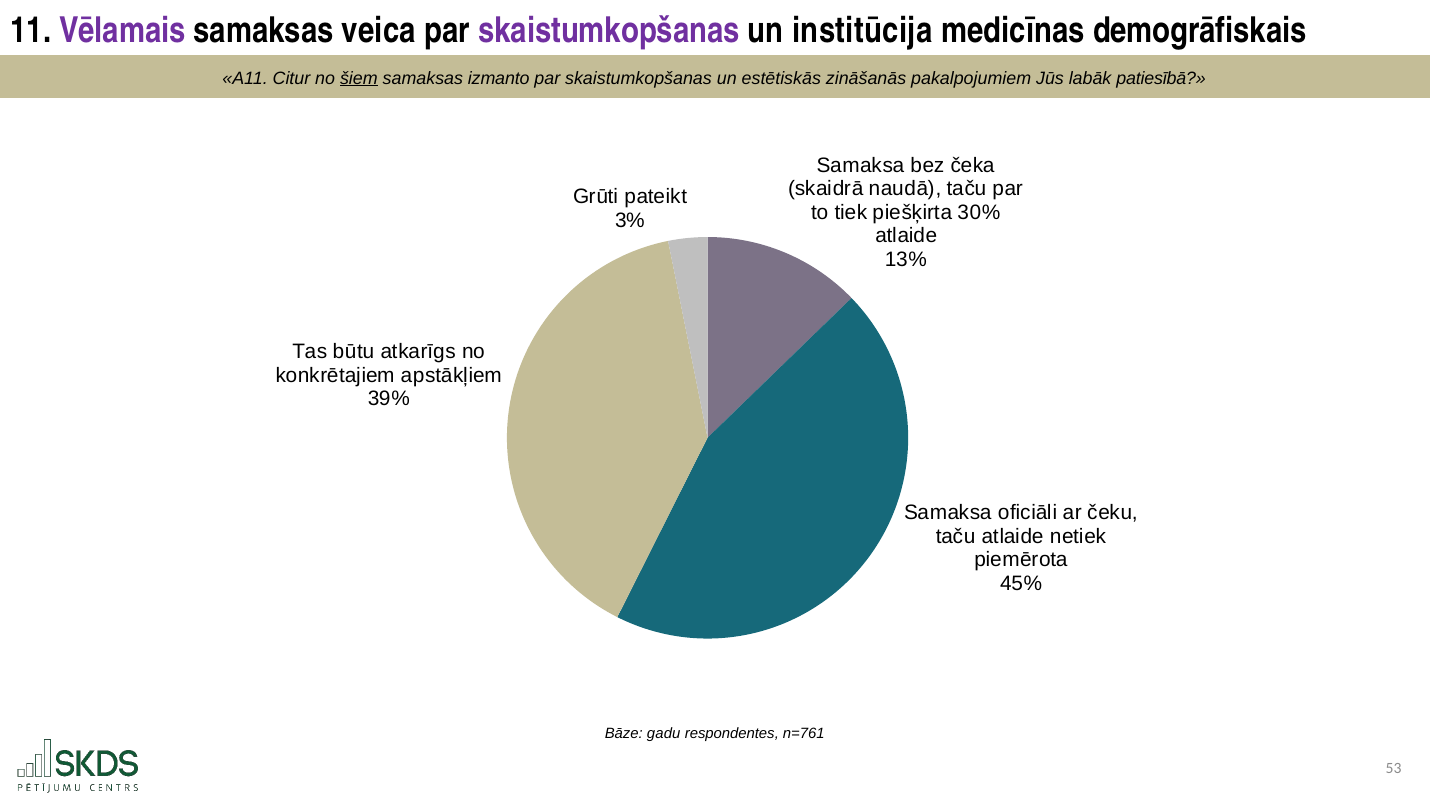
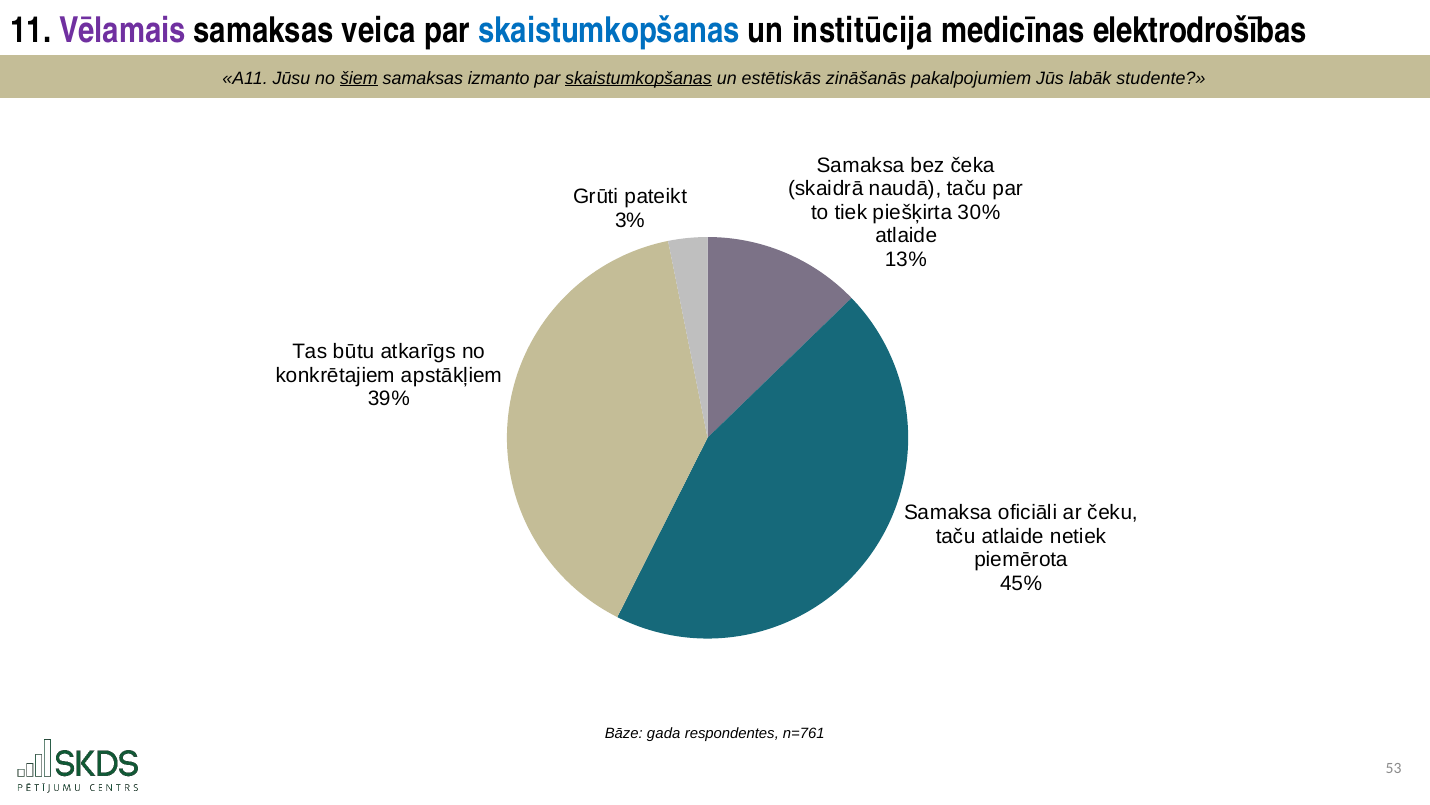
skaistumkopšanas at (609, 30) colour: purple -> blue
demogrāfiskais: demogrāfiskais -> elektrodrošības
Citur: Citur -> Jūsu
skaistumkopšanas at (638, 78) underline: none -> present
patiesībā: patiesībā -> studente
gadu: gadu -> gada
